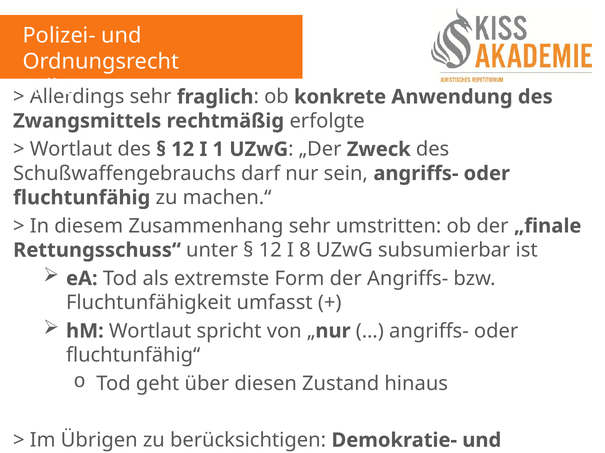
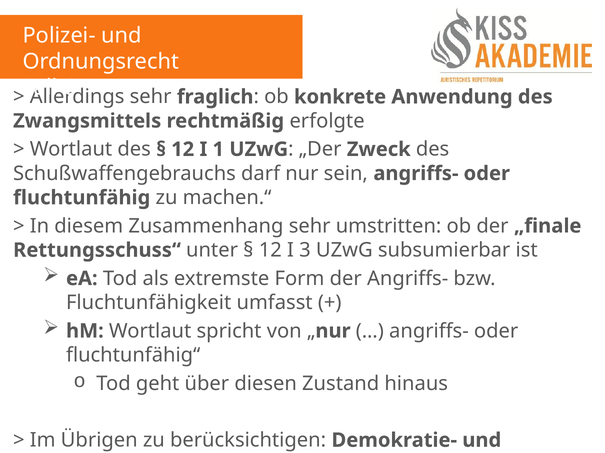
8: 8 -> 3
